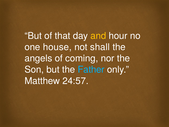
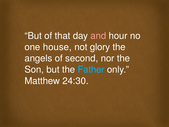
and colour: yellow -> pink
shall: shall -> glory
coming: coming -> second
24:57: 24:57 -> 24:30
